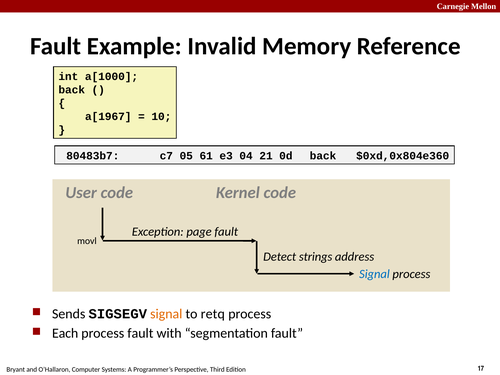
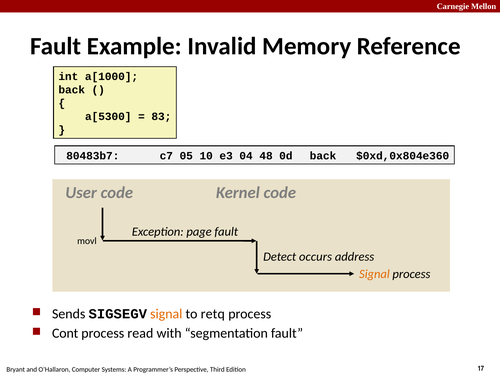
a[1967: a[1967 -> a[5300
10: 10 -> 83
61: 61 -> 10
21: 21 -> 48
strings: strings -> occurs
Signal at (374, 274) colour: blue -> orange
Each: Each -> Cont
process fault: fault -> read
